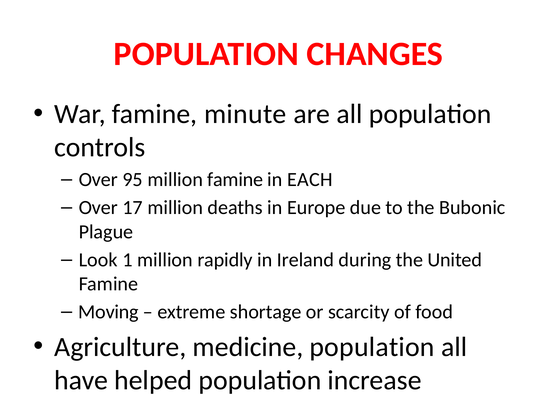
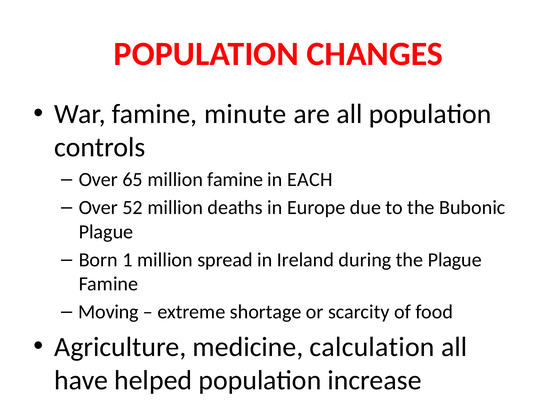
95: 95 -> 65
17: 17 -> 52
Look: Look -> Born
rapidly: rapidly -> spread
the United: United -> Plague
medicine population: population -> calculation
